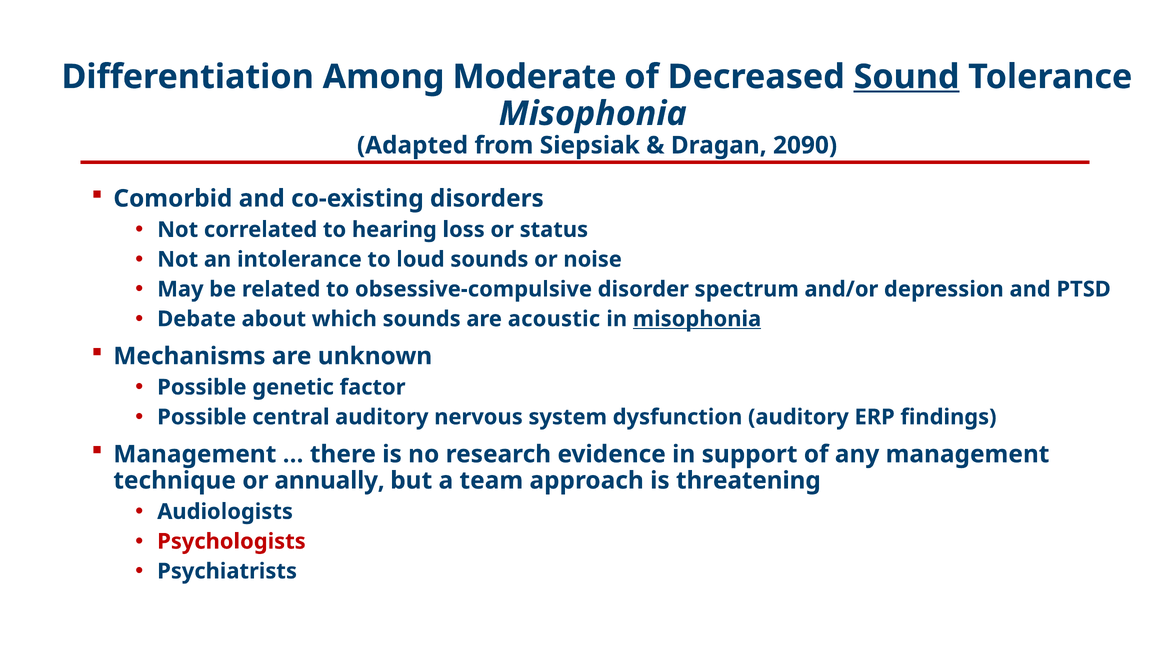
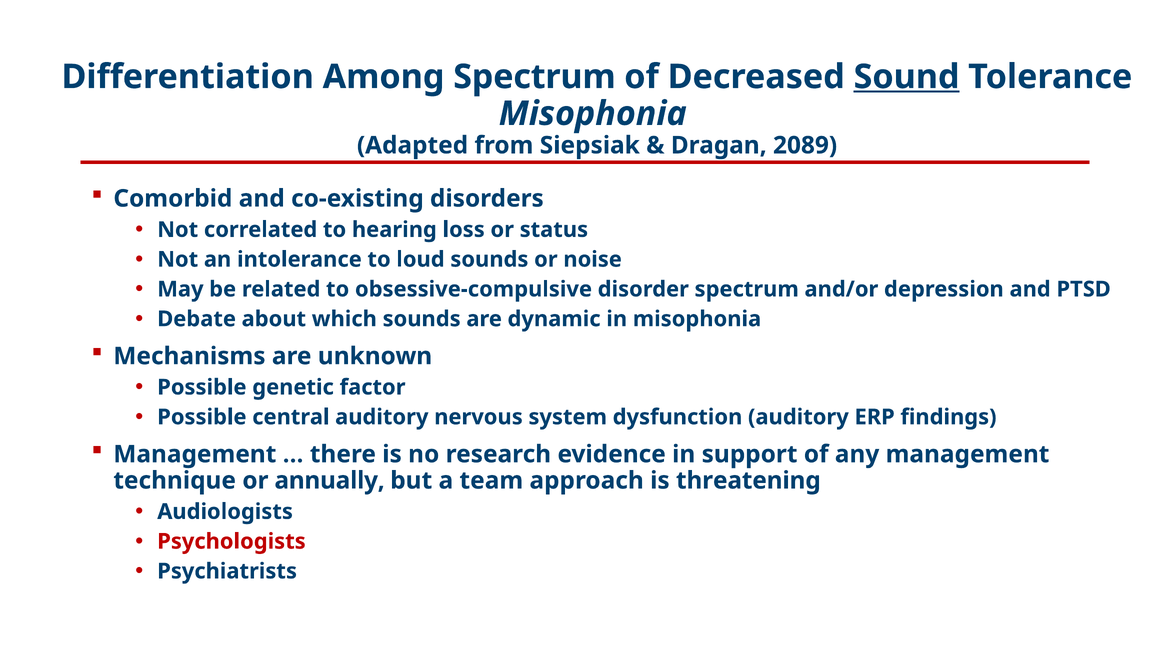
Among Moderate: Moderate -> Spectrum
2090: 2090 -> 2089
acoustic: acoustic -> dynamic
misophonia at (697, 319) underline: present -> none
